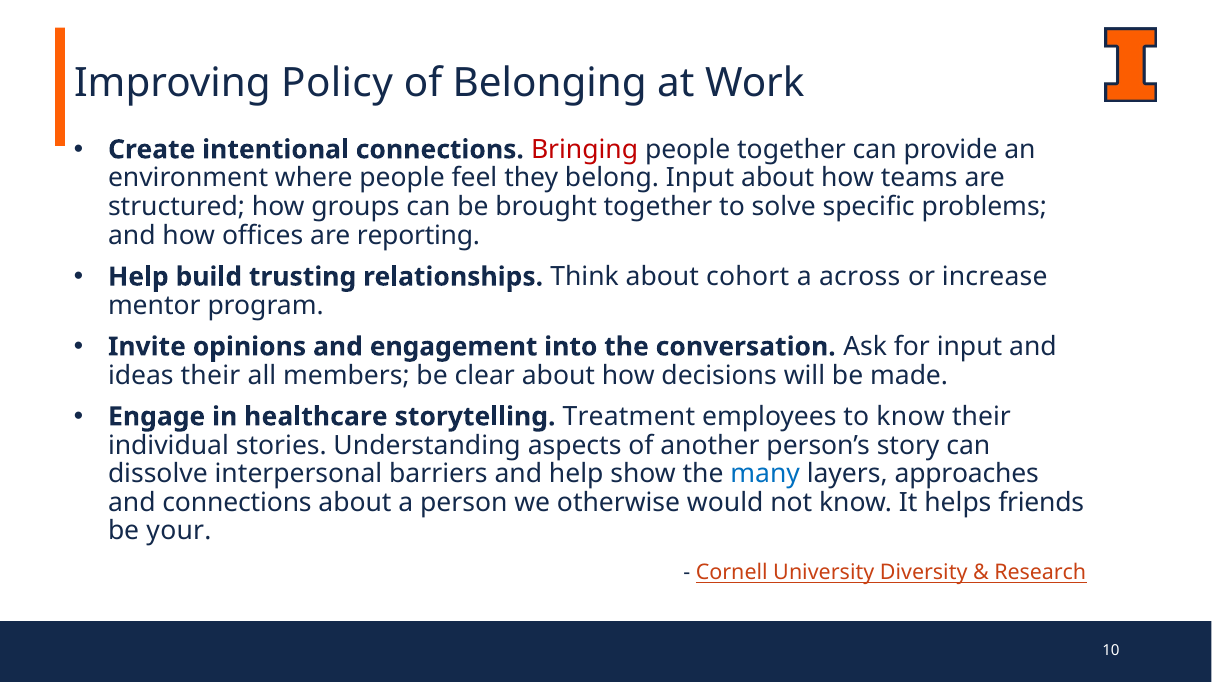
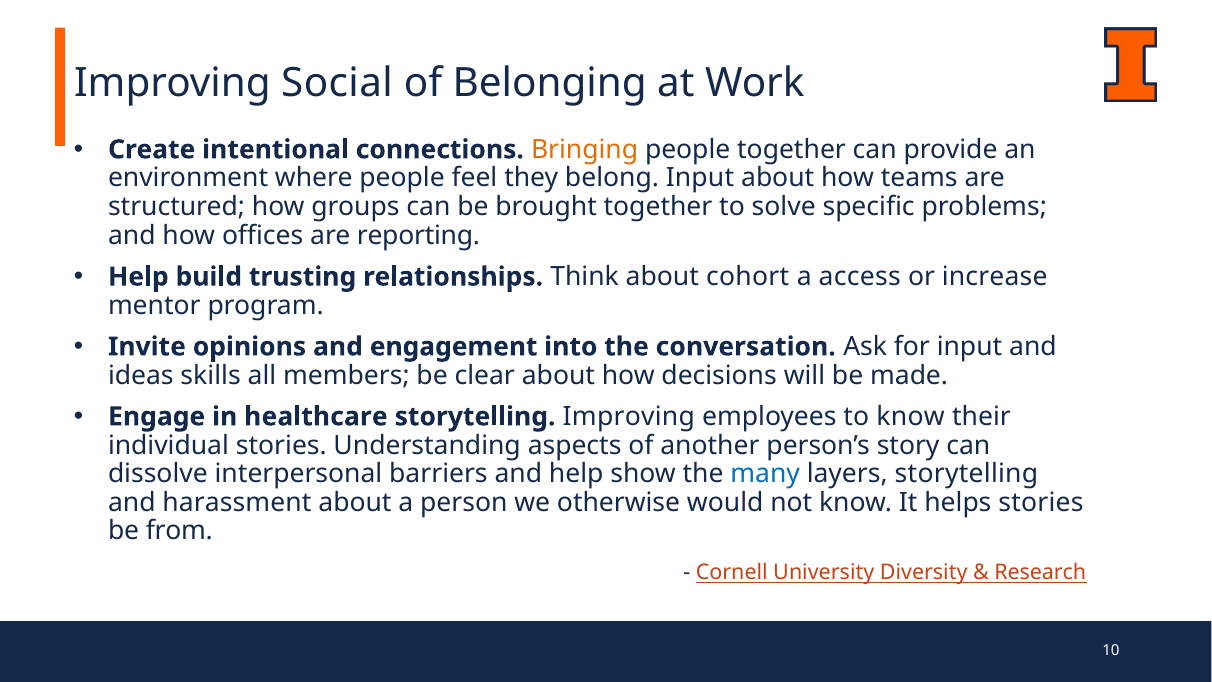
Policy: Policy -> Social
Bringing colour: red -> orange
across: across -> access
ideas their: their -> skills
storytelling Treatment: Treatment -> Improving
layers approaches: approaches -> storytelling
and connections: connections -> harassment
helps friends: friends -> stories
your: your -> from
